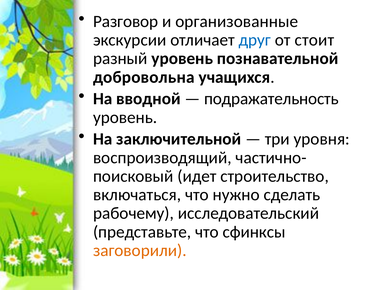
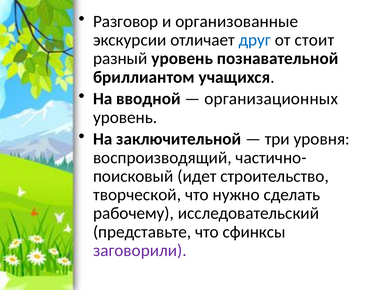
добровольна: добровольна -> бриллиантом
подражательность: подражательность -> организационных
включаться: включаться -> творческой
заговорили colour: orange -> purple
